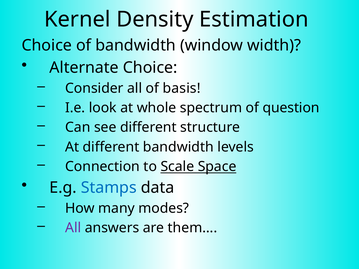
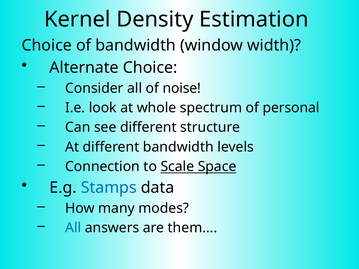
basis: basis -> noise
question: question -> personal
All at (73, 228) colour: purple -> blue
